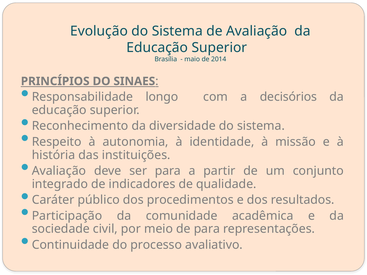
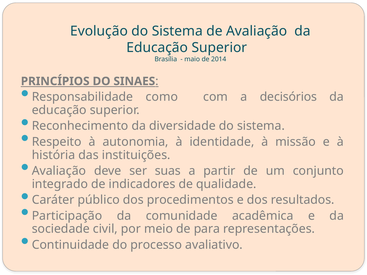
longo: longo -> como
ser para: para -> suas
